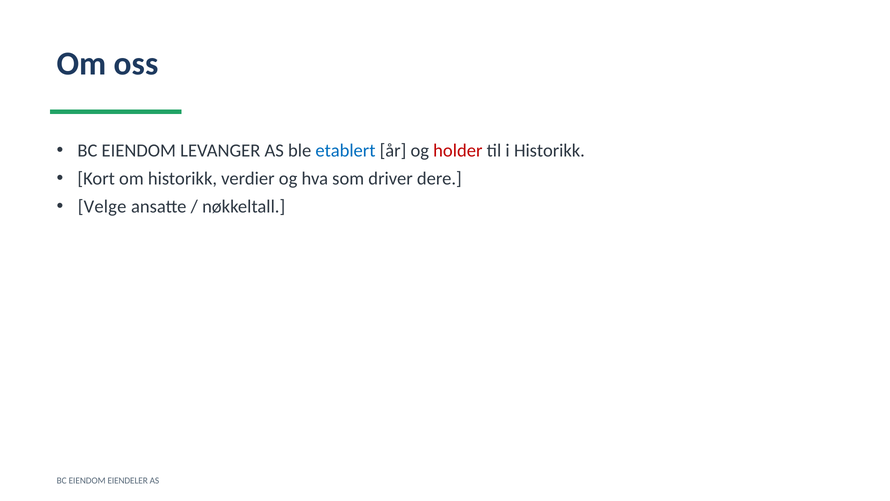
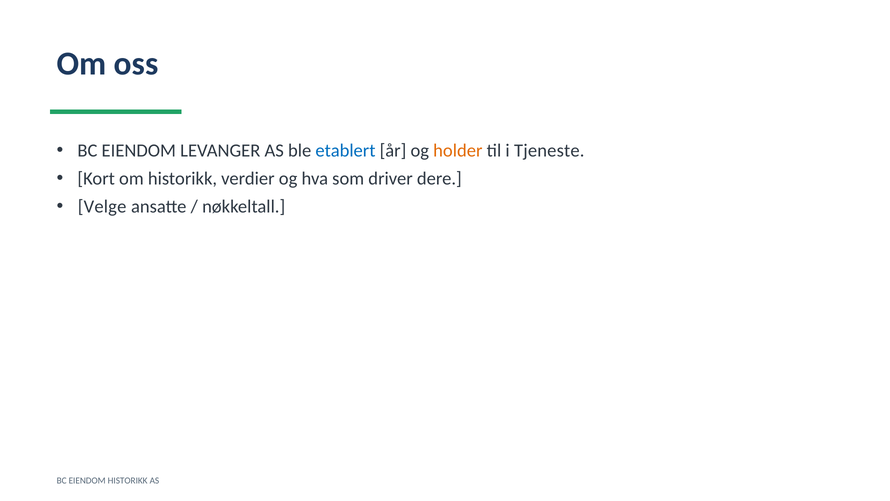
holder colour: red -> orange
i Historikk: Historikk -> Tjeneste
EIENDOM EIENDELER: EIENDELER -> HISTORIKK
